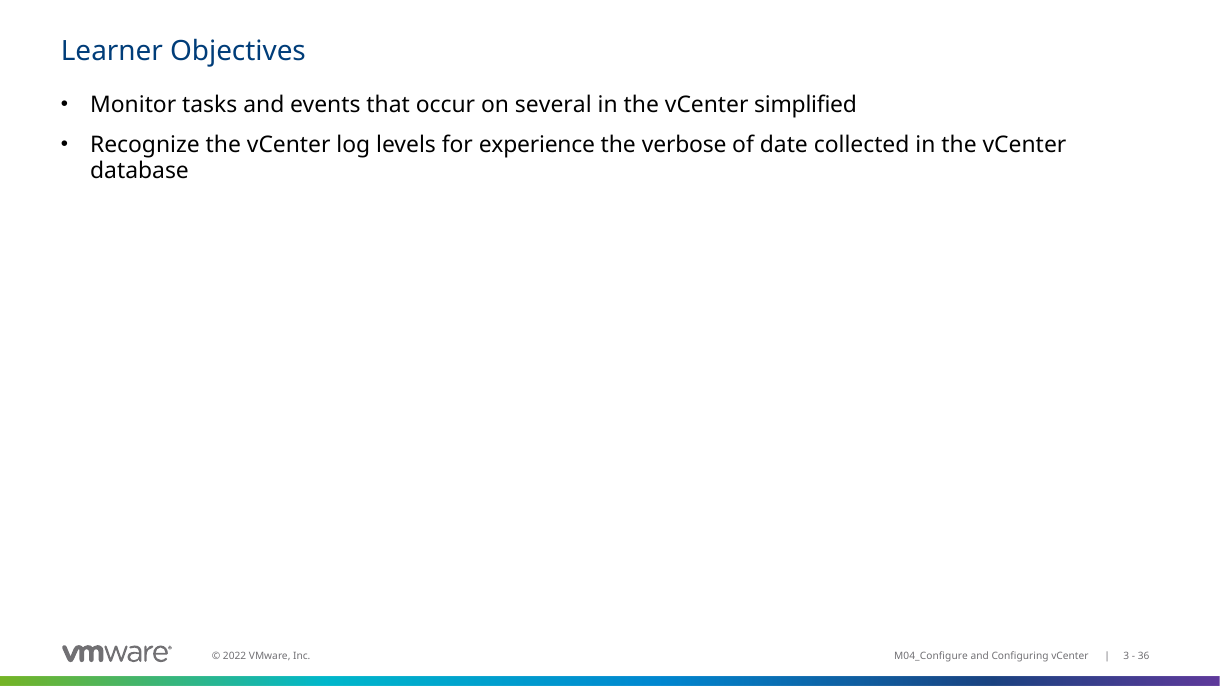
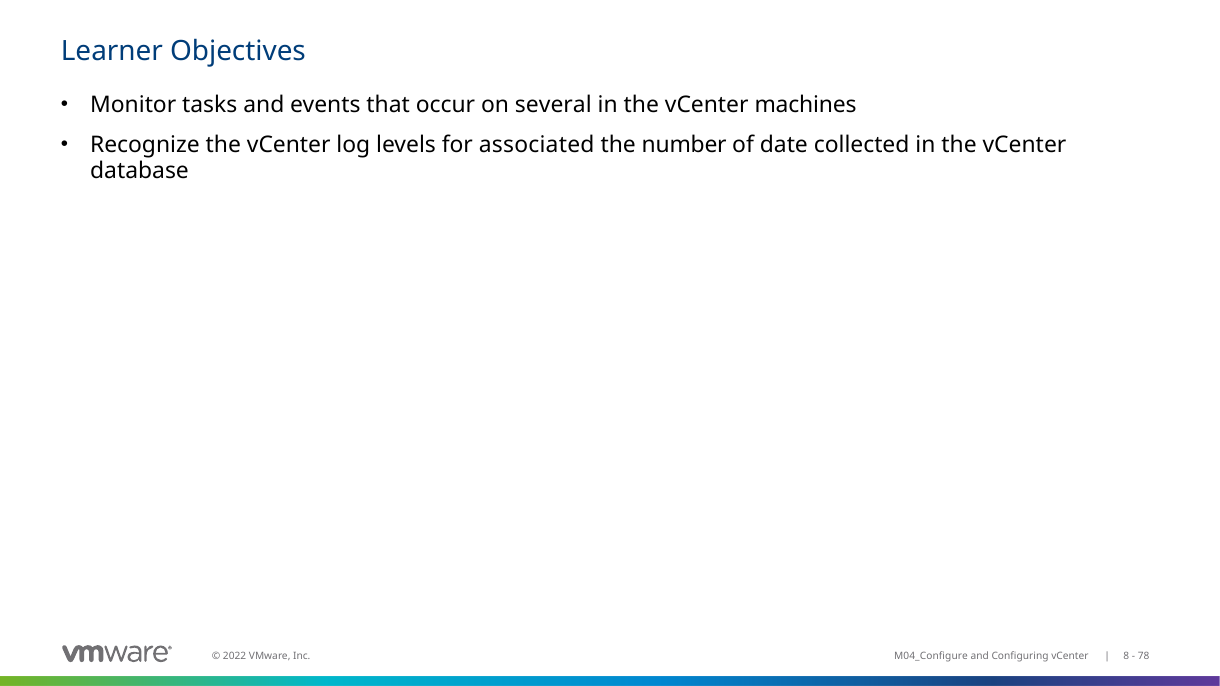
simplified: simplified -> machines
experience: experience -> associated
verbose: verbose -> number
3: 3 -> 8
36: 36 -> 78
